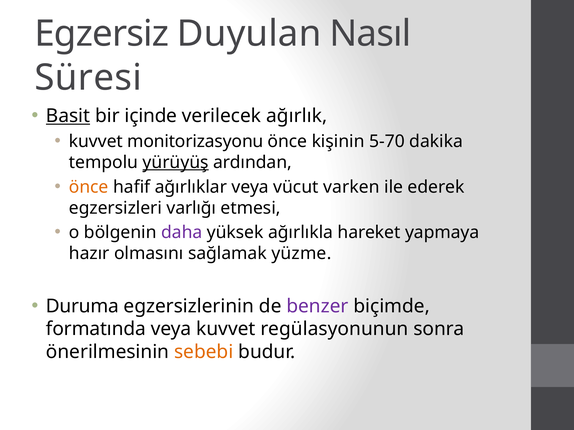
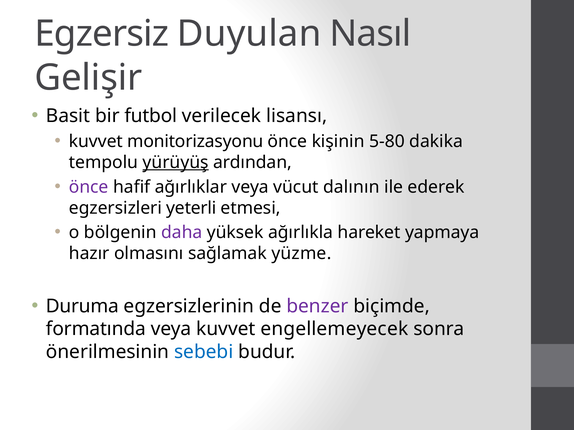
Süresi: Süresi -> Gelişir
Basit underline: present -> none
içinde: içinde -> futbol
ağırlık: ağırlık -> lisansı
5-70: 5-70 -> 5-80
önce at (89, 187) colour: orange -> purple
varken: varken -> dalının
varlığı: varlığı -> yeterli
regülasyonunun: regülasyonunun -> engellemeyecek
sebebi colour: orange -> blue
